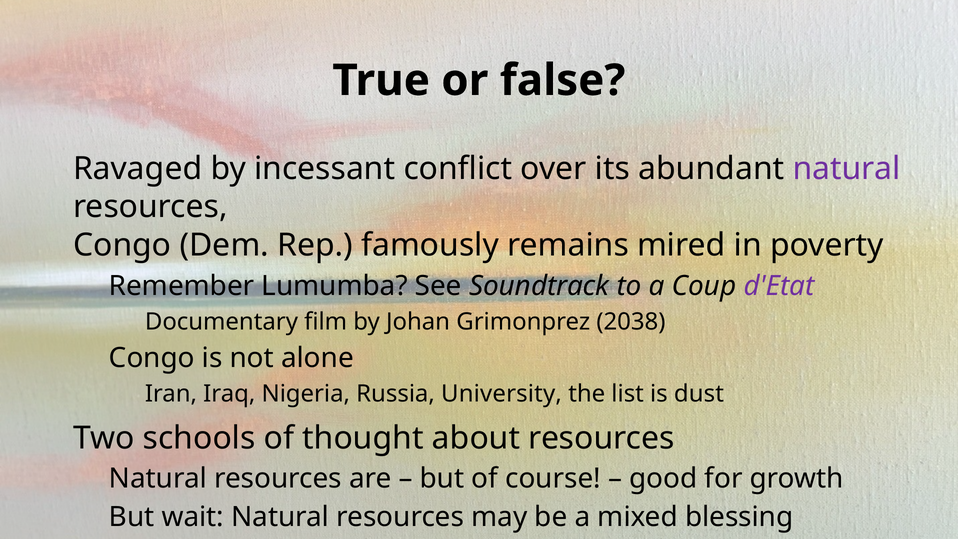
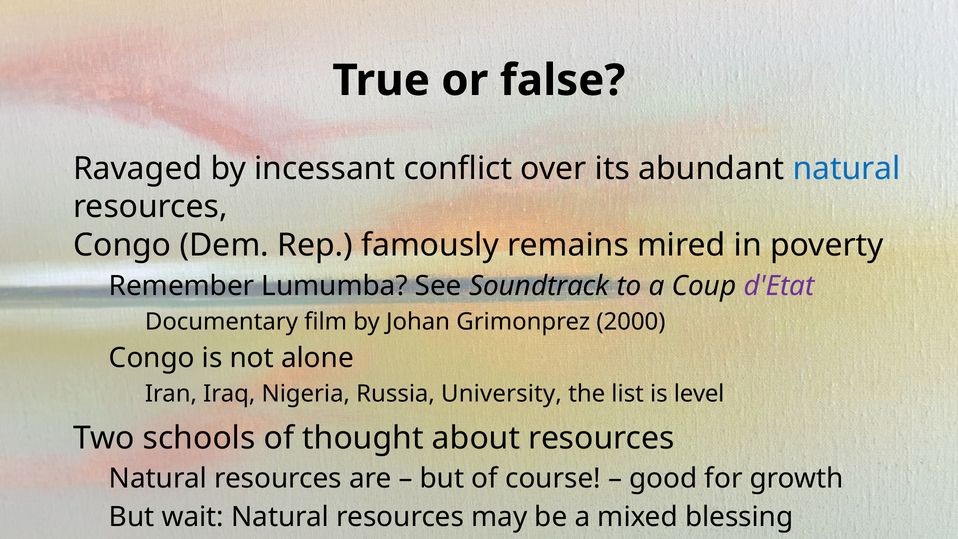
natural at (846, 168) colour: purple -> blue
2038: 2038 -> 2000
dust: dust -> level
